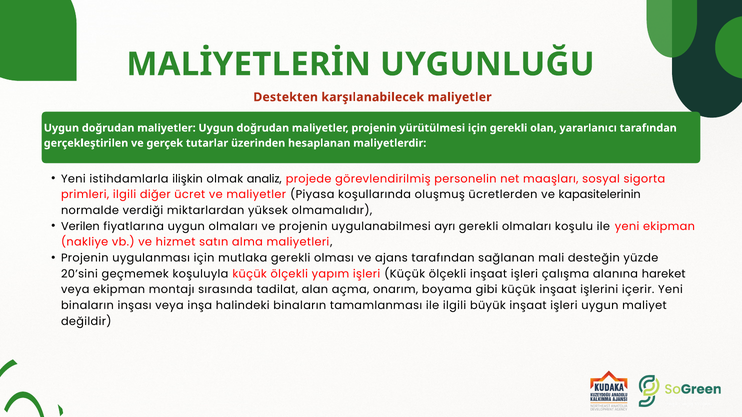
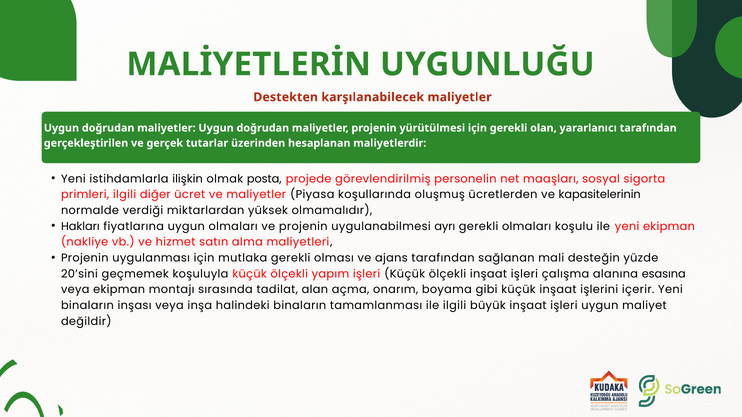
analiz: analiz -> posta
Verilen: Verilen -> Hakları
hareket: hareket -> esasına
